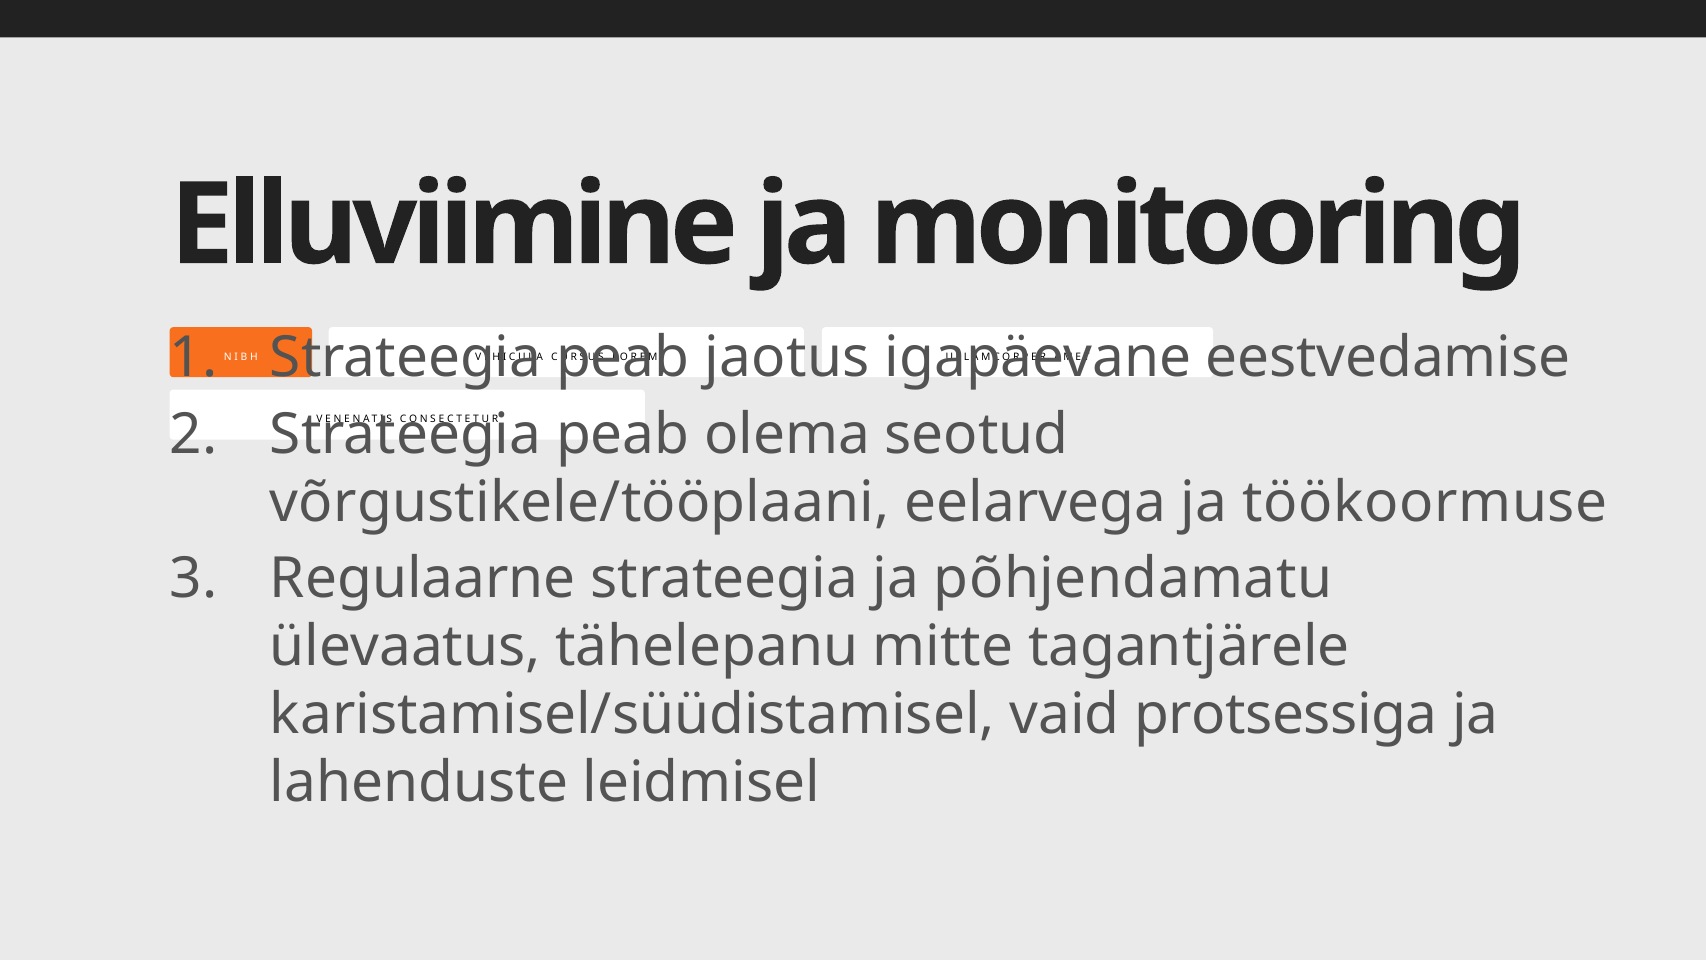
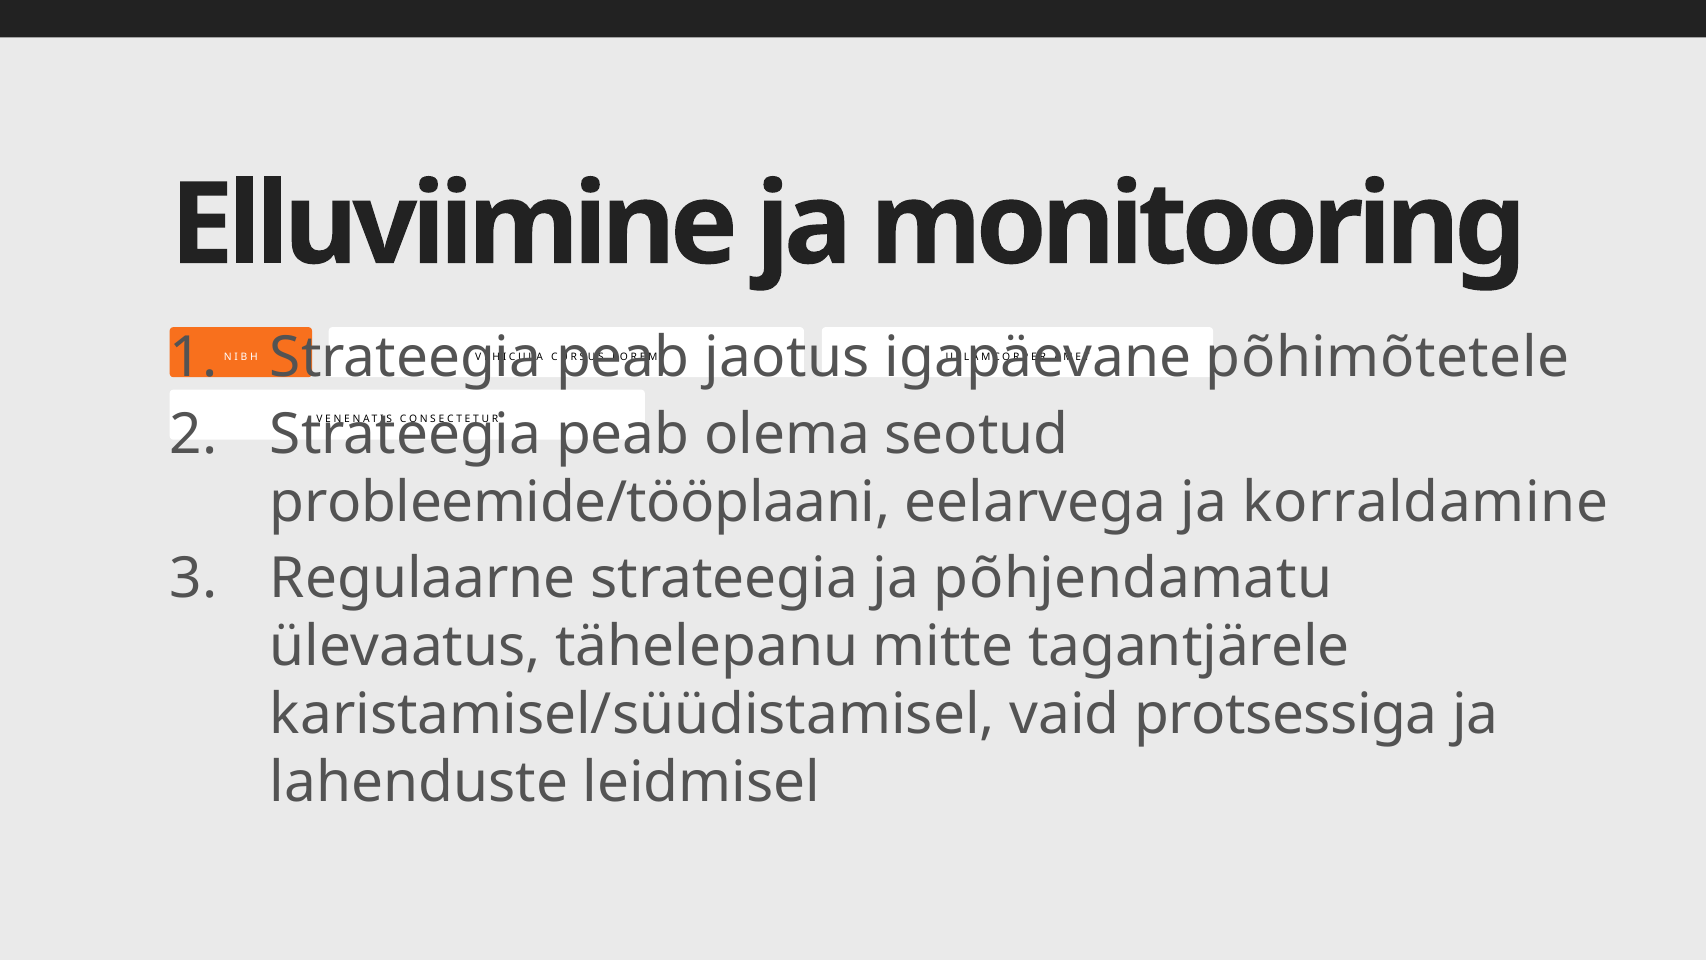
eestvedamise: eestvedamise -> põhimõtetele
võrgustikele/tööplaani: võrgustikele/tööplaani -> probleemide/tööplaani
töökoormuse: töökoormuse -> korraldamine
